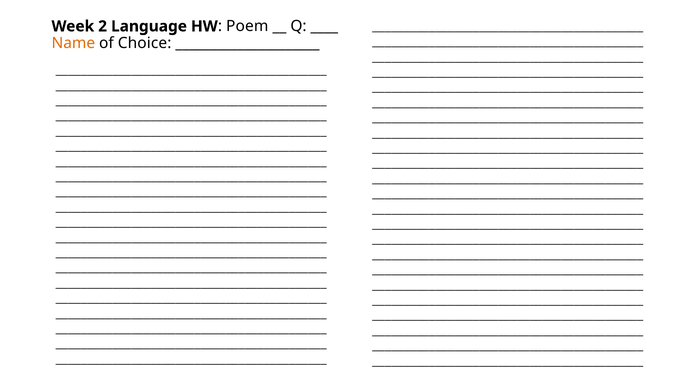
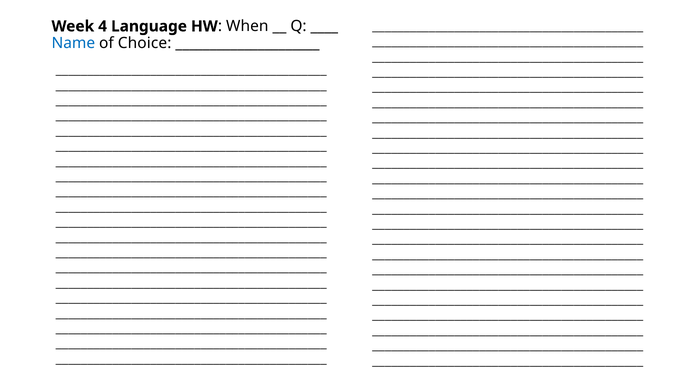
2: 2 -> 4
Poem: Poem -> When
Name colour: orange -> blue
